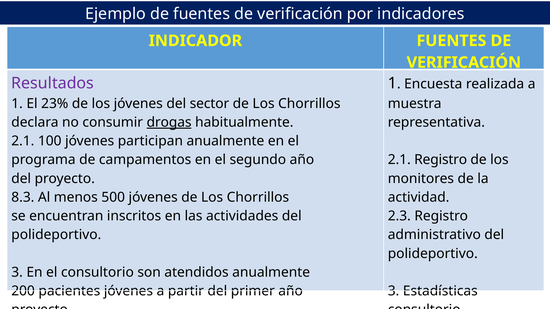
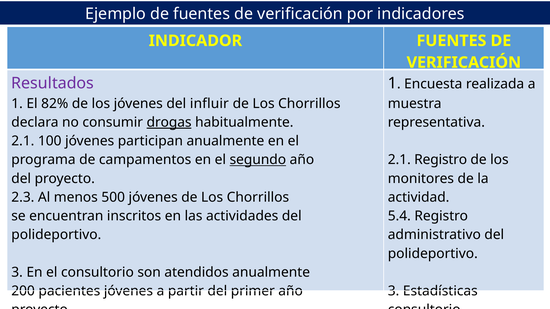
23%: 23% -> 82%
sector: sector -> influir
segundo underline: none -> present
8.3: 8.3 -> 2.3
2.3: 2.3 -> 5.4
